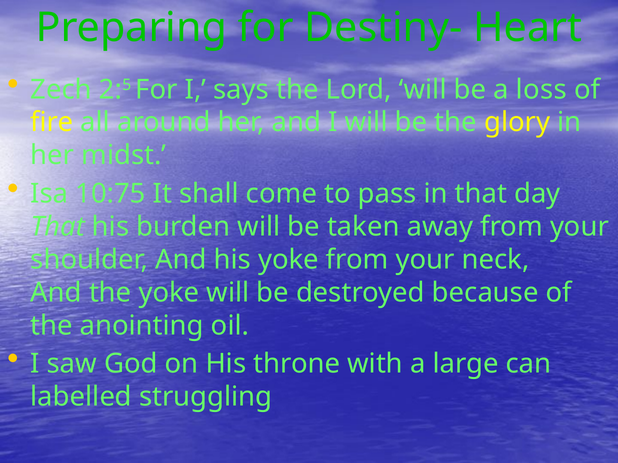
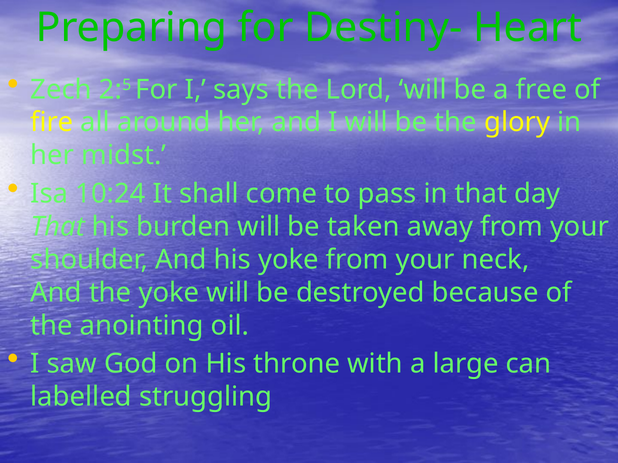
loss: loss -> free
10:75: 10:75 -> 10:24
